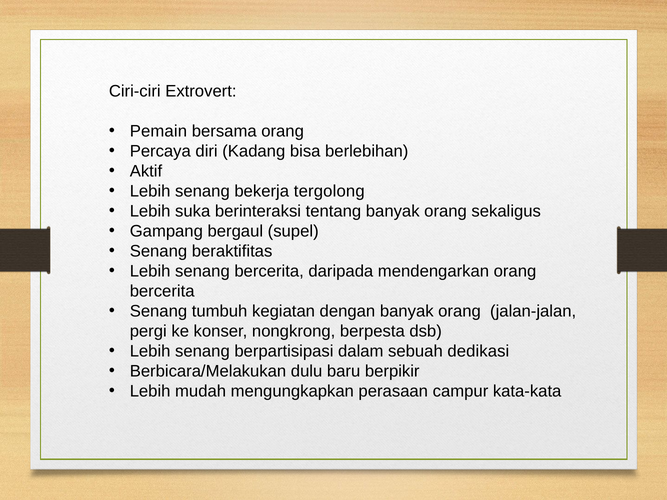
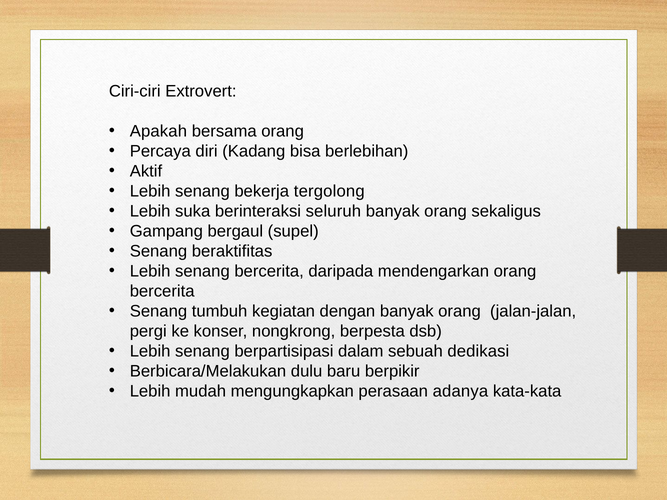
Pemain: Pemain -> Apakah
tentang: tentang -> seluruh
campur: campur -> adanya
